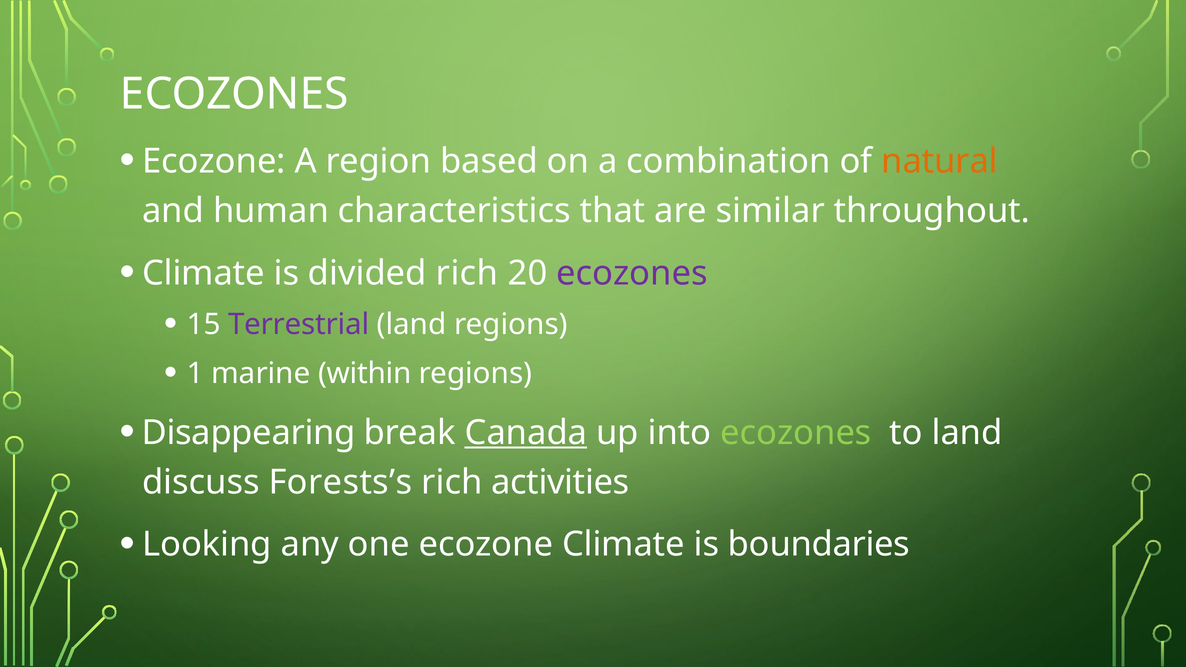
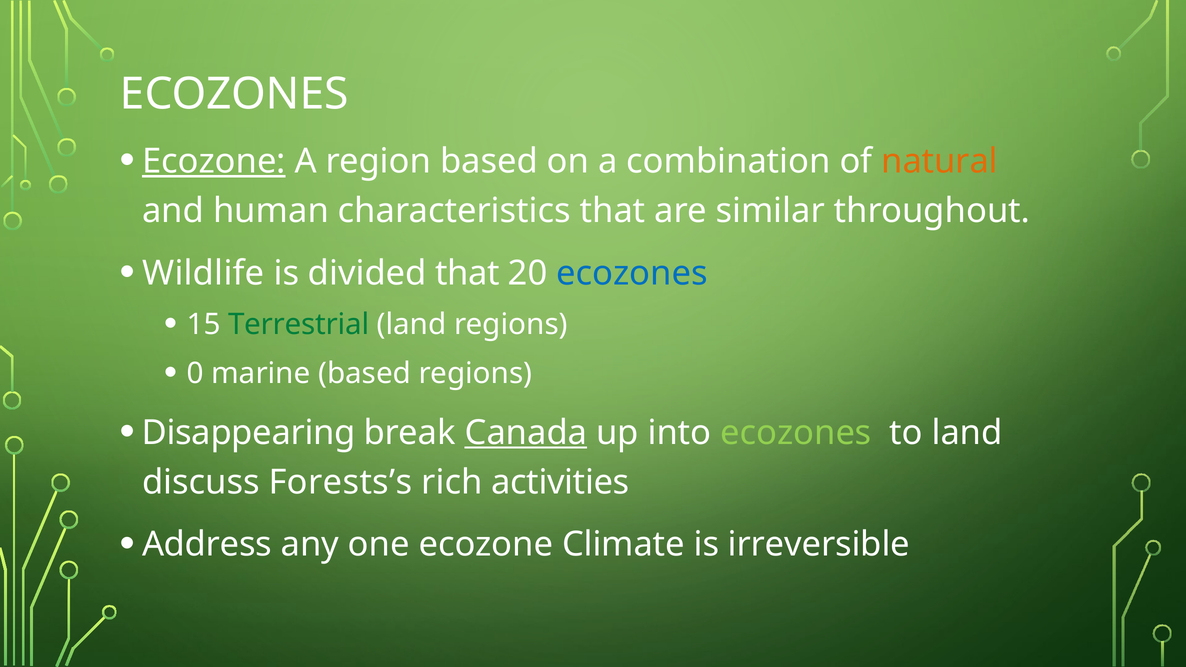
Ecozone at (214, 161) underline: none -> present
Climate at (203, 273): Climate -> Wildlife
divided rich: rich -> that
ecozones at (632, 273) colour: purple -> blue
Terrestrial colour: purple -> green
1: 1 -> 0
marine within: within -> based
Looking: Looking -> Address
boundaries: boundaries -> irreversible
